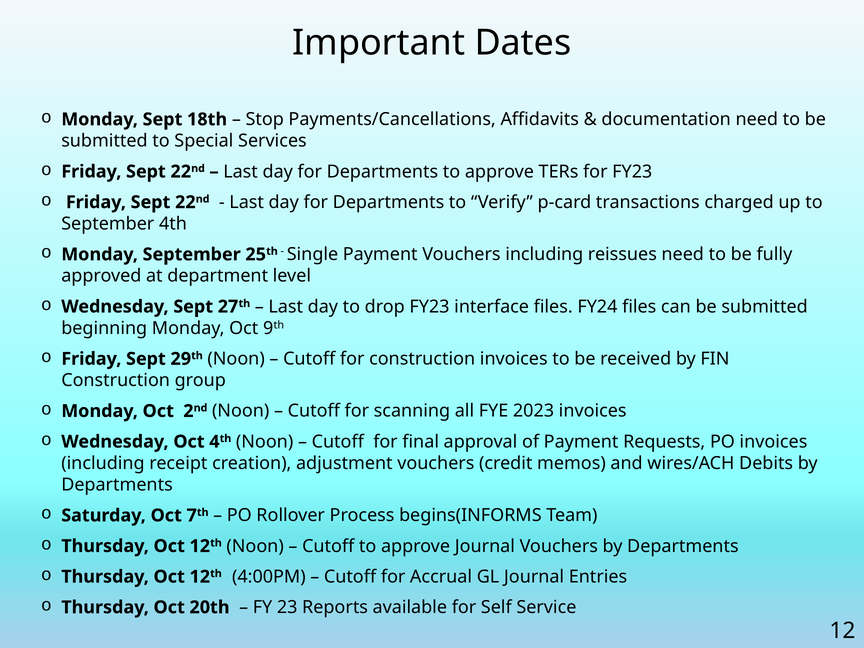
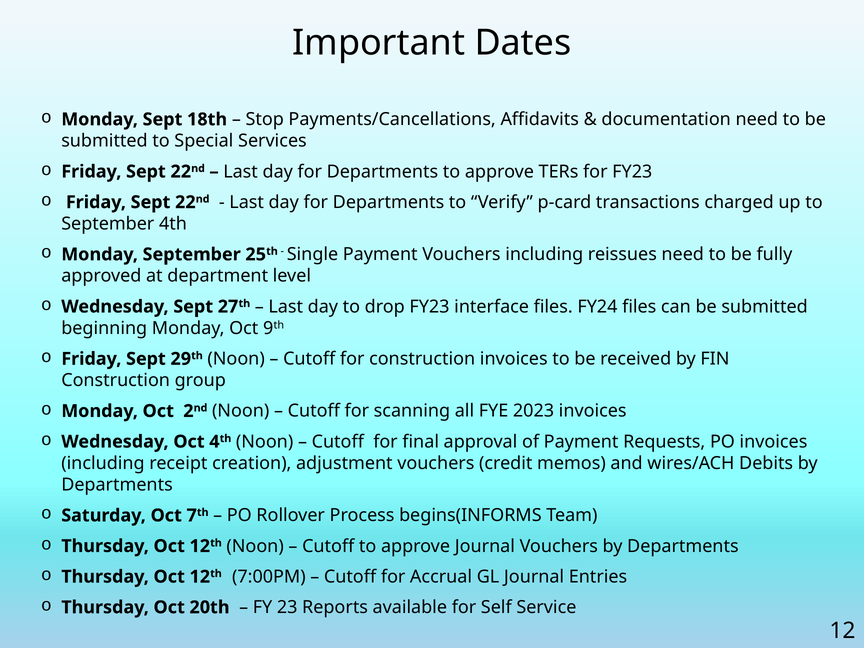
4:00PM: 4:00PM -> 7:00PM
